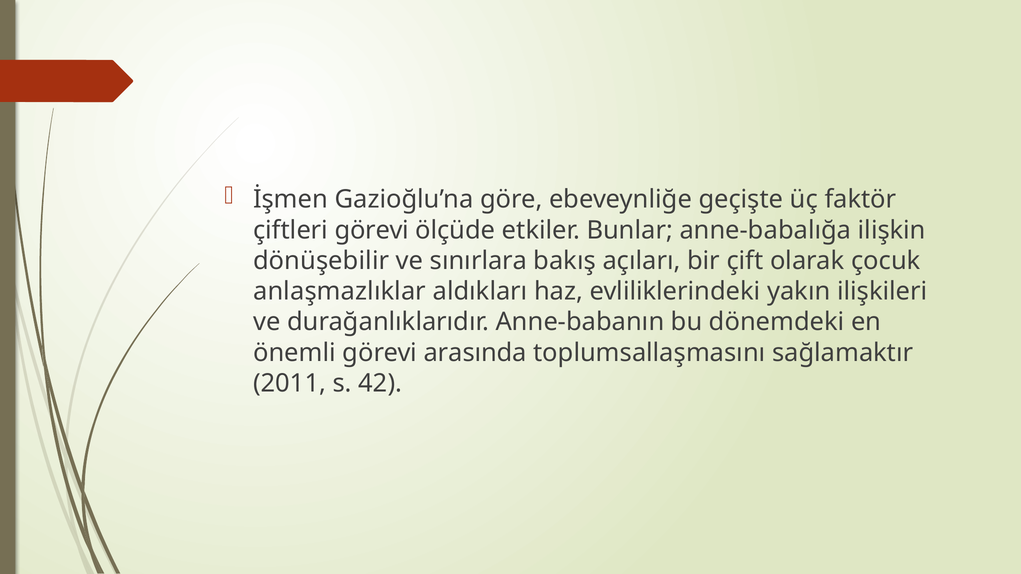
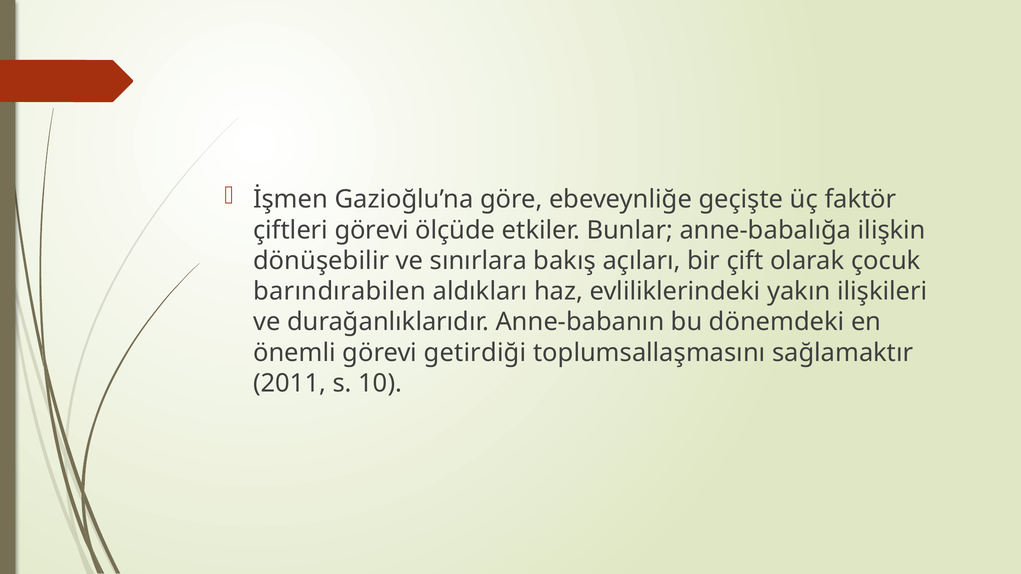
anlaşmazlıklar: anlaşmazlıklar -> barındırabilen
arasında: arasında -> getirdiği
42: 42 -> 10
